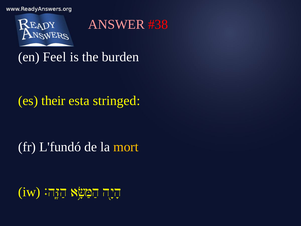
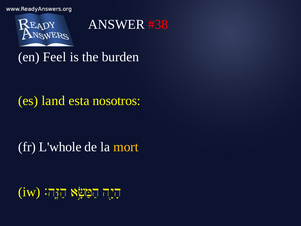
ANSWER colour: pink -> white
their: their -> land
stringed: stringed -> nosotros
L'fundó: L'fundó -> L'whole
